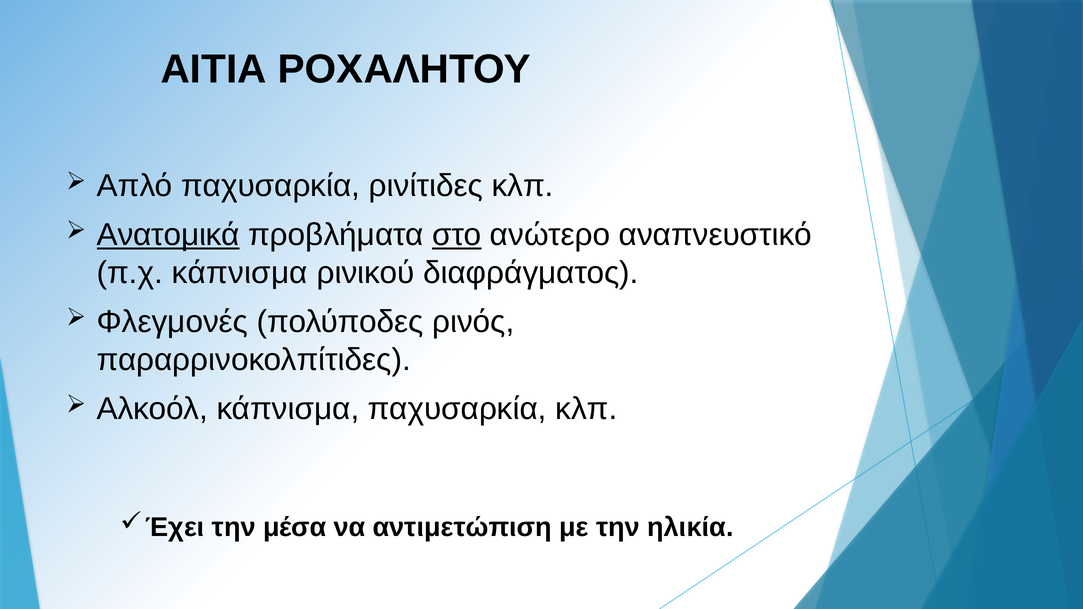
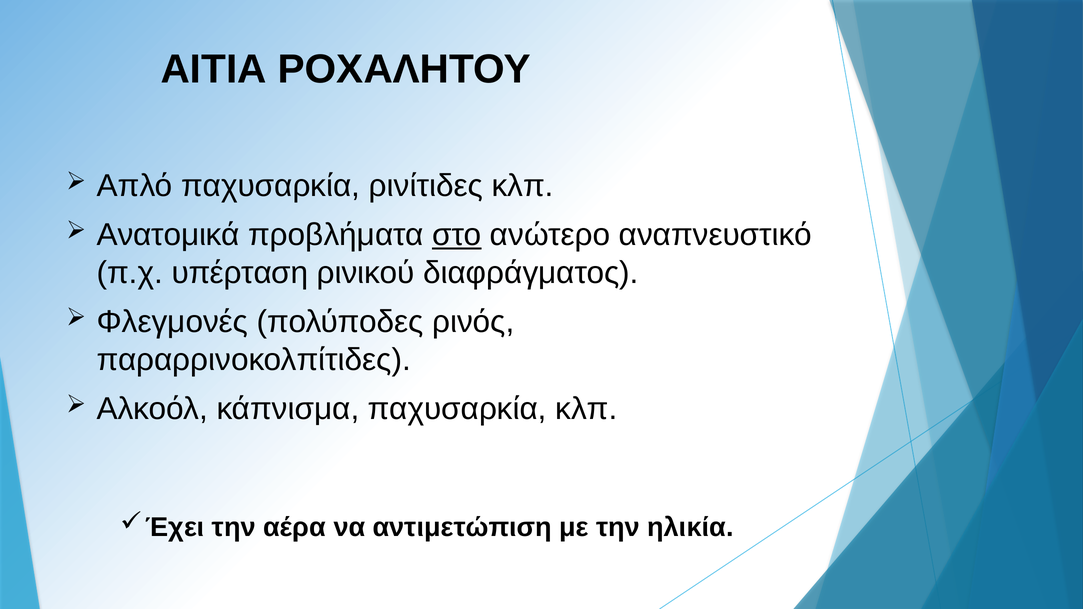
Ανατομικά underline: present -> none
π.χ κάπνισμα: κάπνισμα -> υπέρταση
μέσα: μέσα -> αέρα
